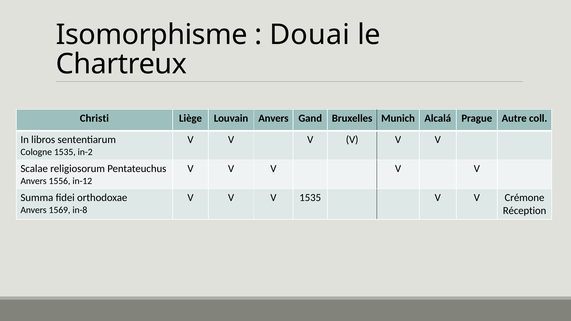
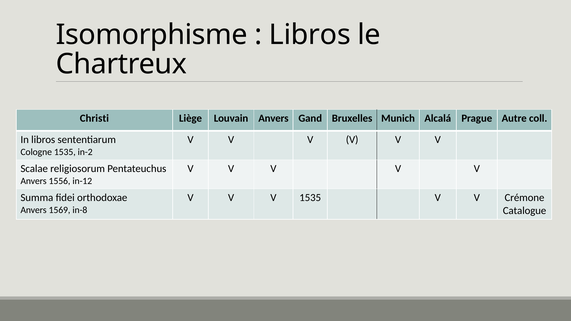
Douai at (310, 35): Douai -> Libros
Réception: Réception -> Catalogue
